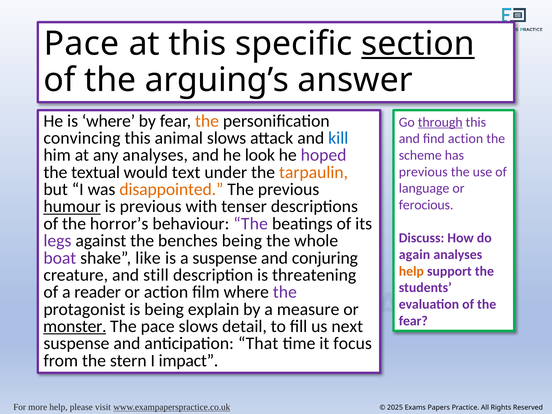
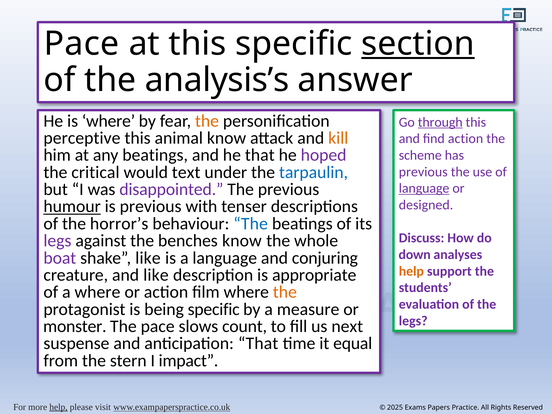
arguing’s: arguing’s -> analysis’s
convincing: convincing -> perceptive
animal slows: slows -> know
kill colour: blue -> orange
any analyses: analyses -> beatings
he look: look -> that
textual: textual -> critical
tarpaulin colour: orange -> blue
disappointed colour: orange -> purple
language at (424, 188) underline: none -> present
ferocious: ferocious -> designed
The at (251, 224) colour: purple -> blue
benches being: being -> know
again: again -> down
a suspense: suspense -> language
and still: still -> like
threatening: threatening -> appropriate
a reader: reader -> where
the at (285, 292) colour: purple -> orange
being explain: explain -> specific
fear at (413, 321): fear -> legs
monster underline: present -> none
detail: detail -> count
focus: focus -> equal
help at (58, 407) underline: none -> present
